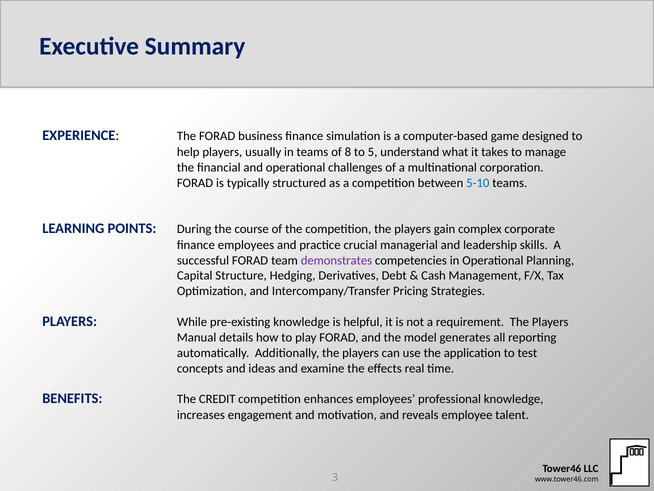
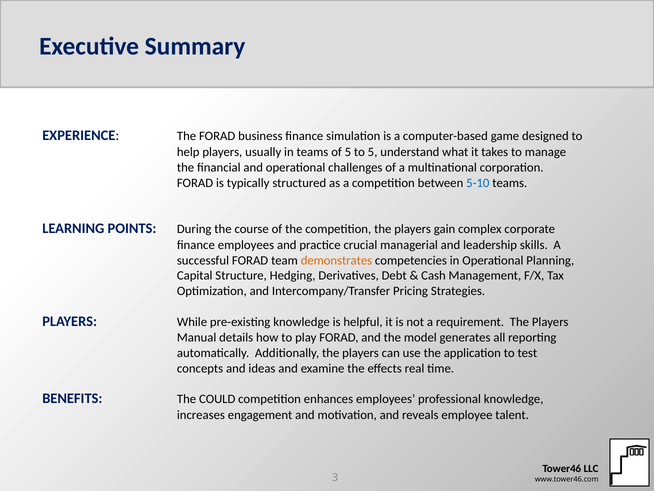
of 8: 8 -> 5
demonstrates colour: purple -> orange
CREDIT: CREDIT -> COULD
